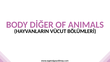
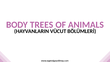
DİĞER: DİĞER -> TREES
